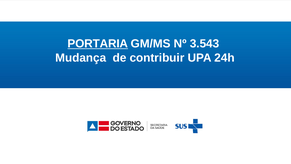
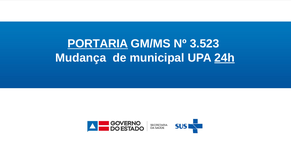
3.543: 3.543 -> 3.523
contribuir: contribuir -> municipal
24h underline: none -> present
